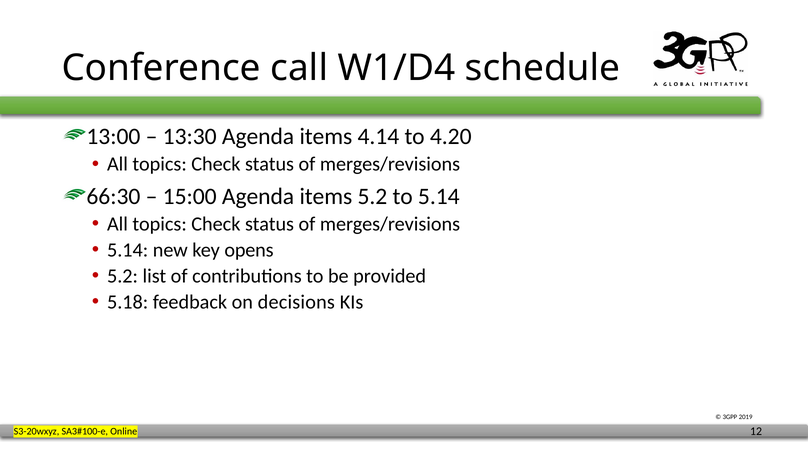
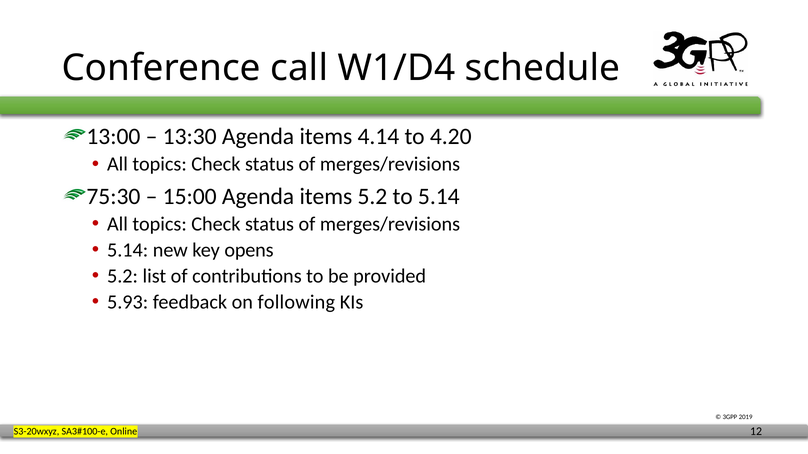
66:30: 66:30 -> 75:30
5.18: 5.18 -> 5.93
decisions: decisions -> following
